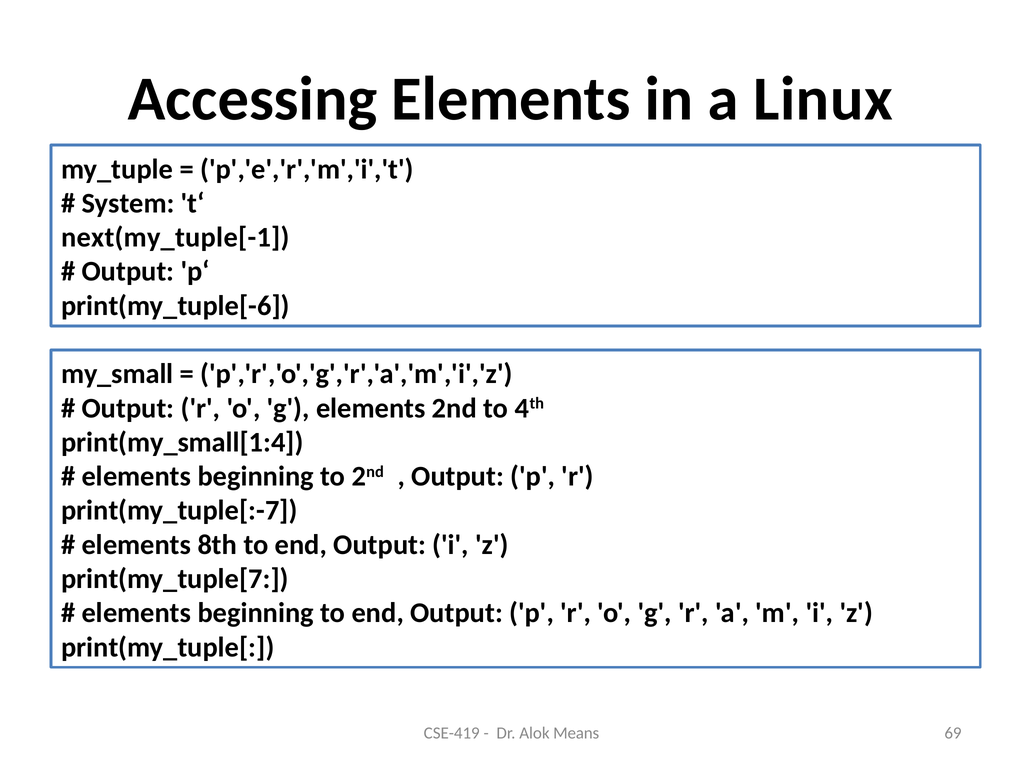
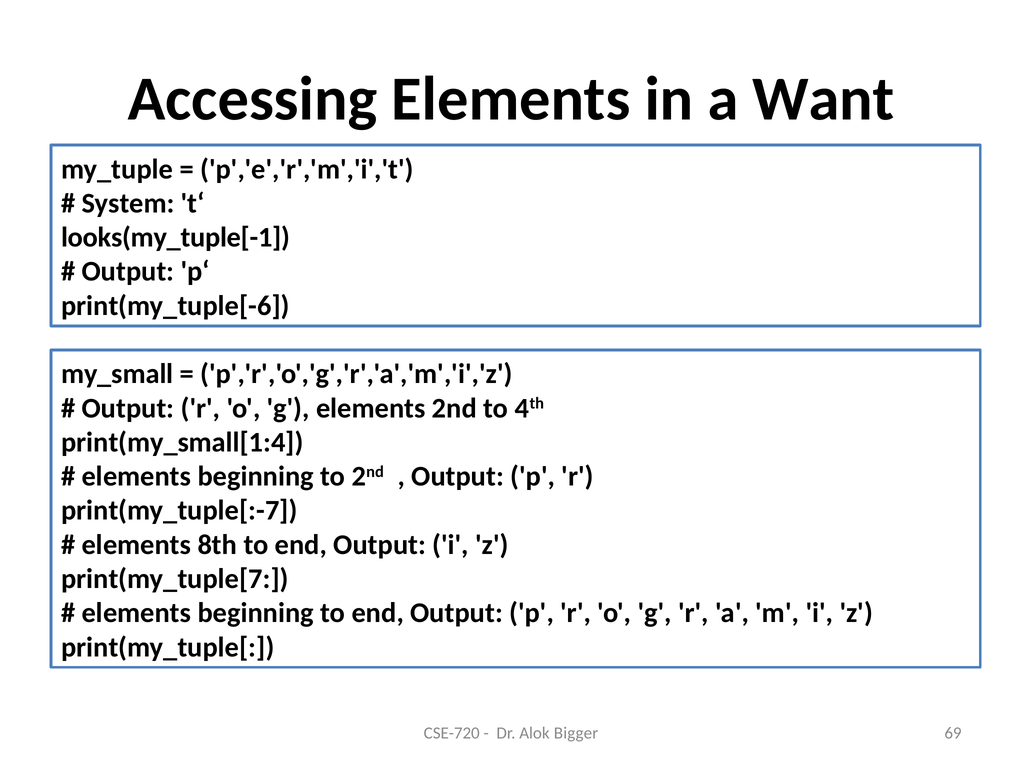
Linux: Linux -> Want
next(my_tuple[-1: next(my_tuple[-1 -> looks(my_tuple[-1
CSE-419: CSE-419 -> CSE-720
Means: Means -> Bigger
